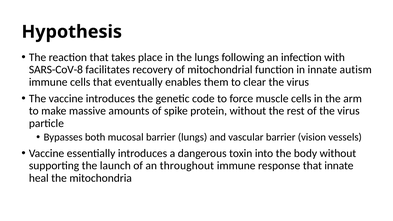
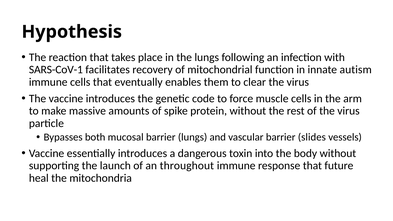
SARS-CoV-8: SARS-CoV-8 -> SARS-CoV-1
vision: vision -> slides
that innate: innate -> future
